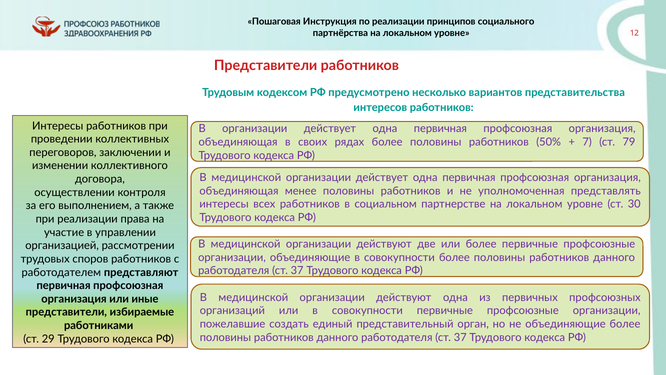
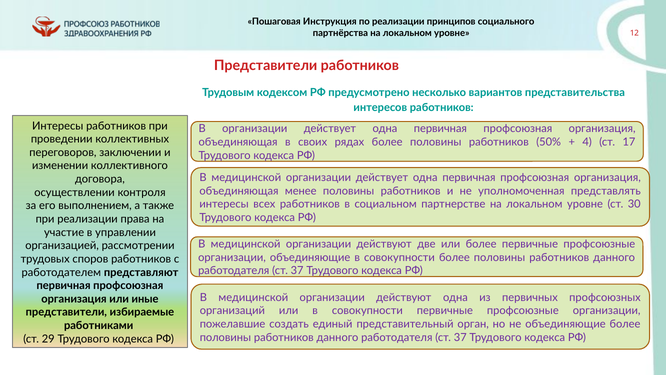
7: 7 -> 4
79: 79 -> 17
